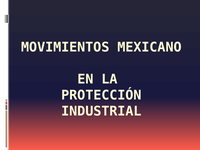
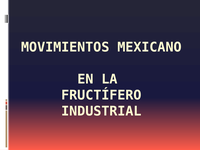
PROTECCIÓN: PROTECCIÓN -> FRUCTÍFERO
